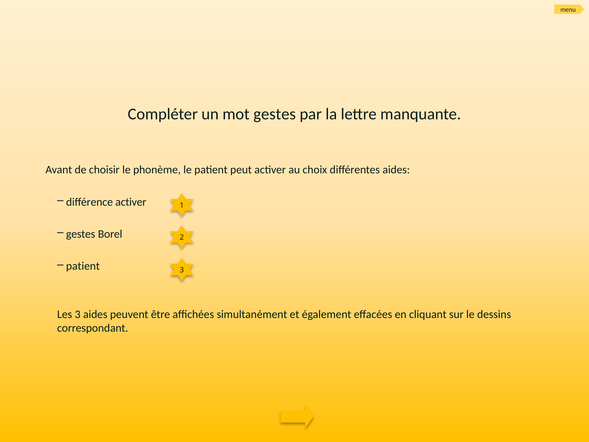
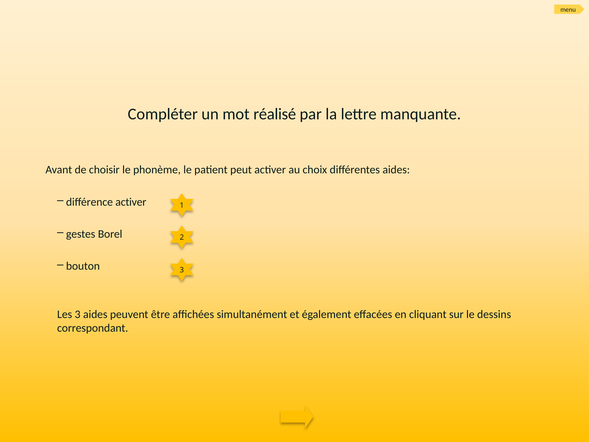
mot gestes: gestes -> réalisé
patient at (83, 266): patient -> bouton
